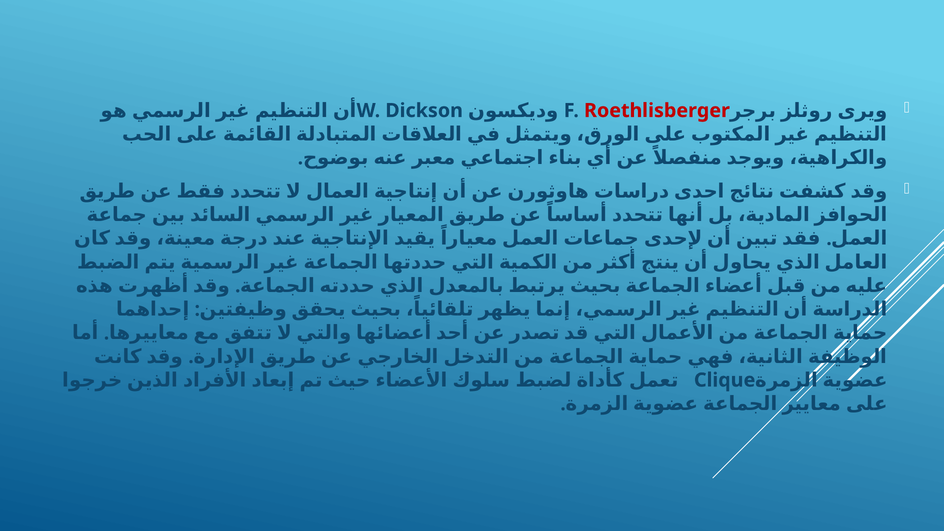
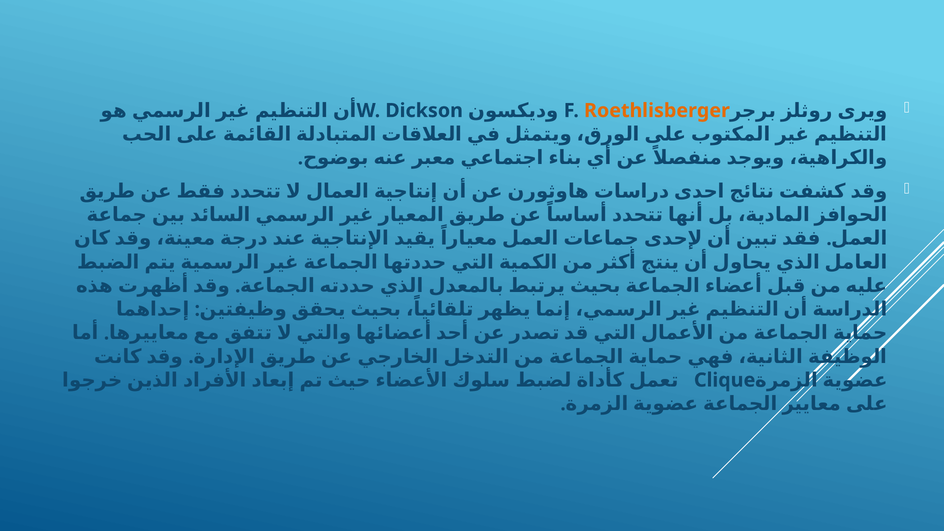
Roethlisberger colour: red -> orange
